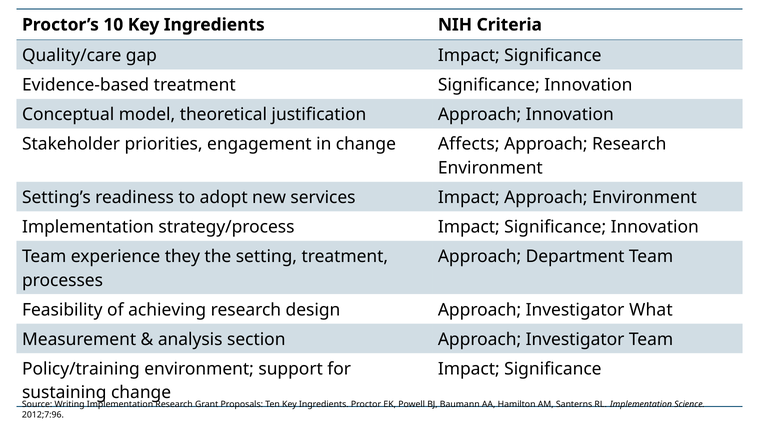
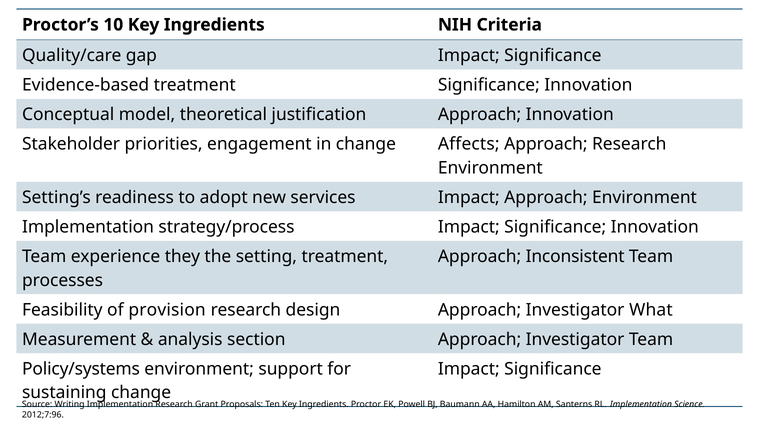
Department: Department -> Inconsistent
achieving: achieving -> provision
Policy/training: Policy/training -> Policy/systems
